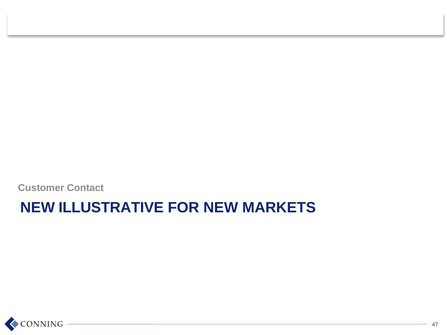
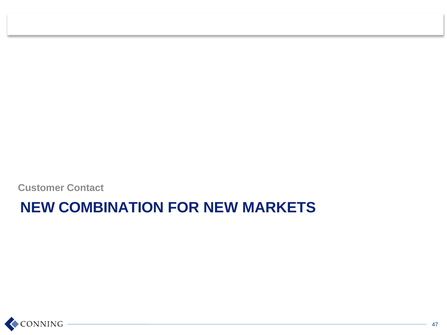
ILLUSTRATIVE: ILLUSTRATIVE -> COMBINATION
